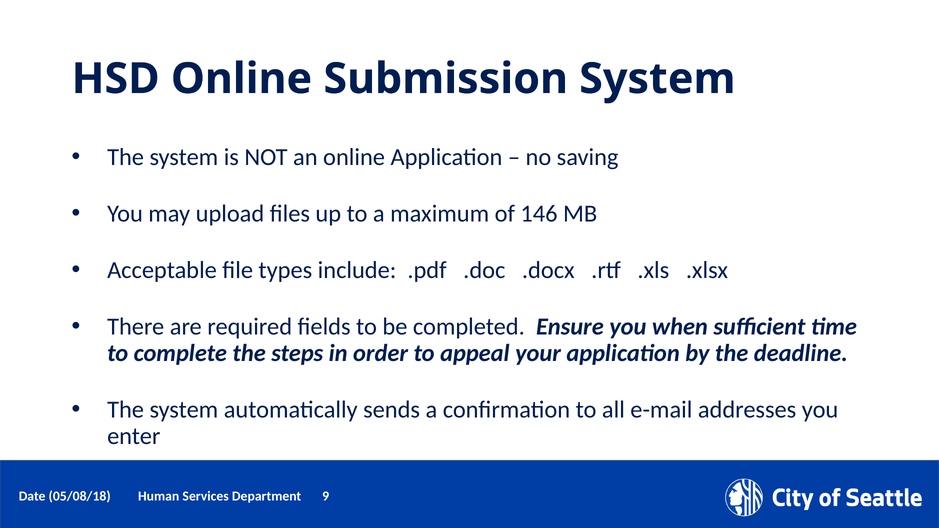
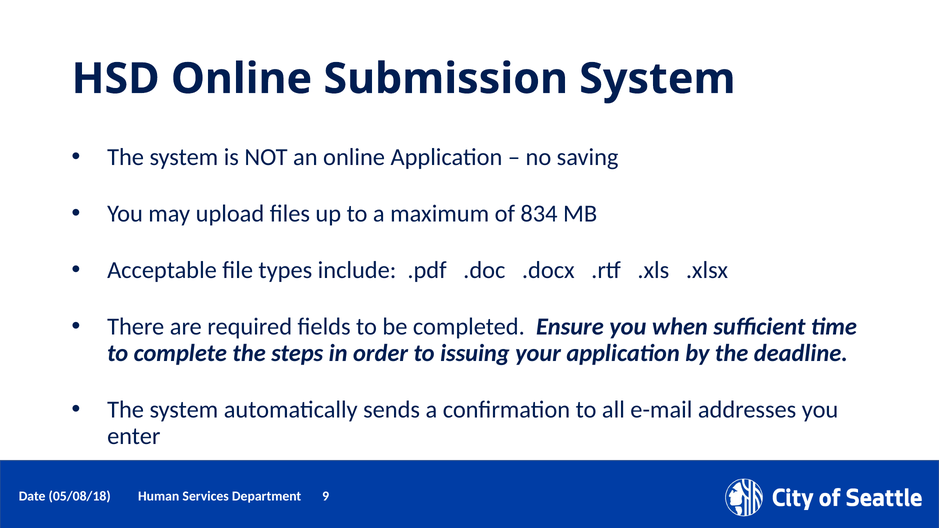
146: 146 -> 834
appeal: appeal -> issuing
